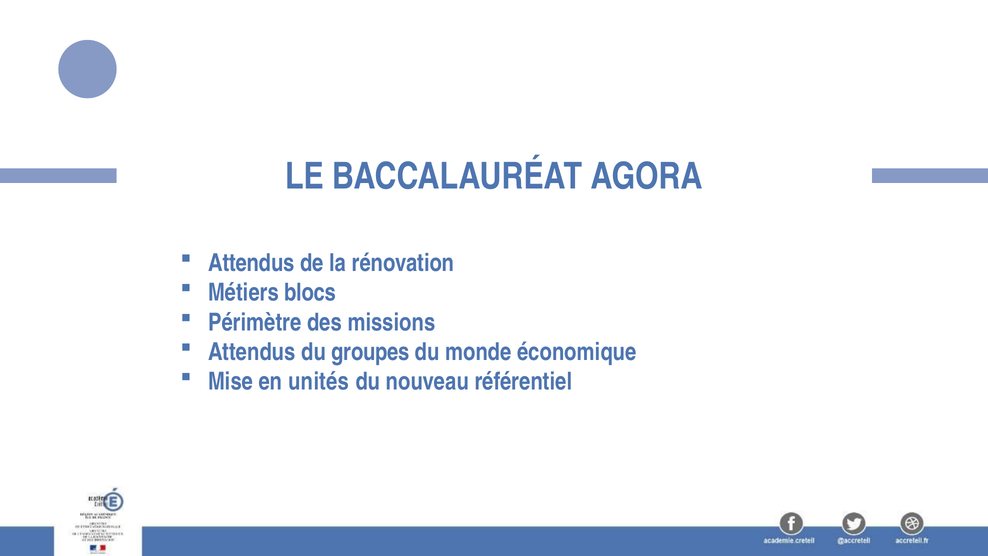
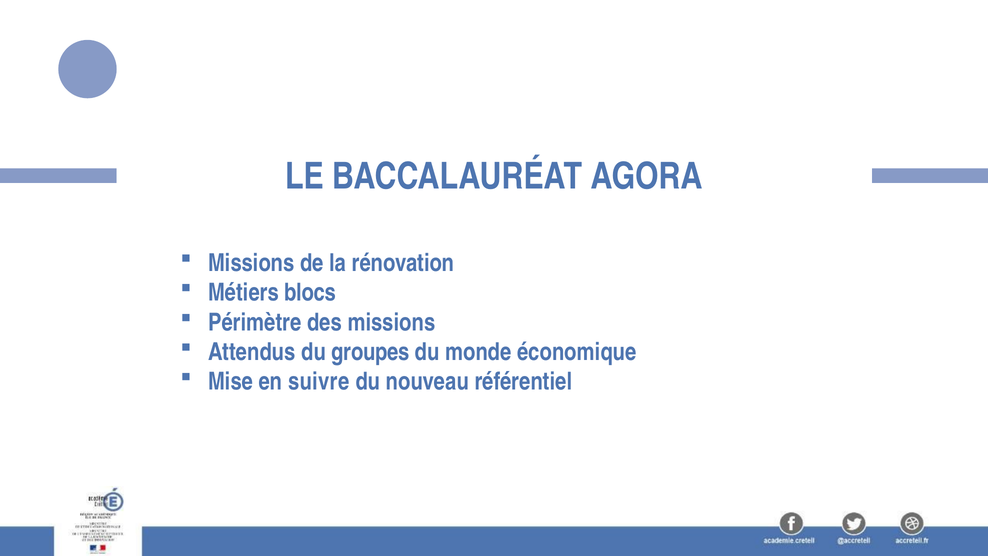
Attendus at (251, 263): Attendus -> Missions
unités: unités -> suivre
